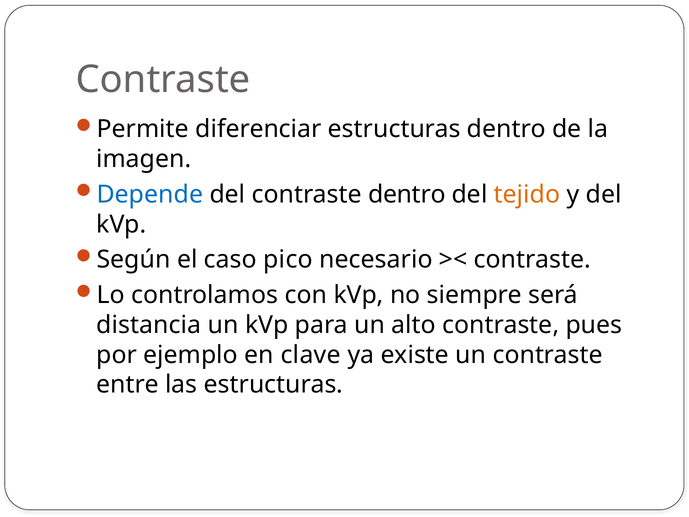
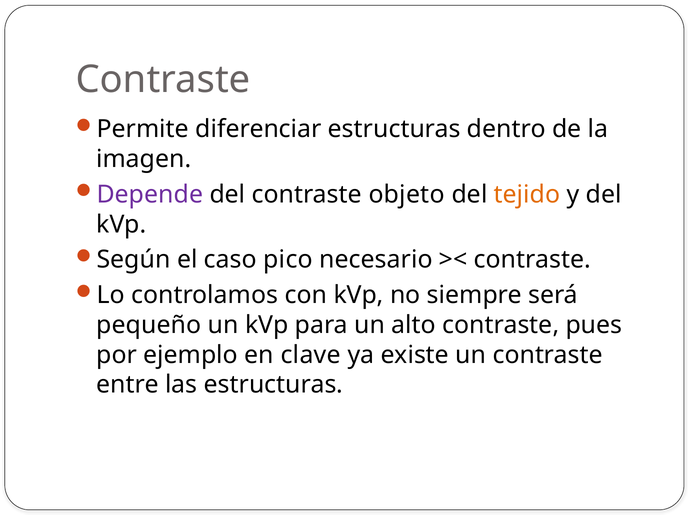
Depende colour: blue -> purple
contraste dentro: dentro -> objeto
distancia: distancia -> pequeño
